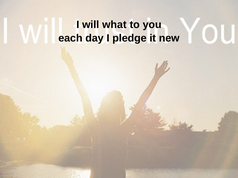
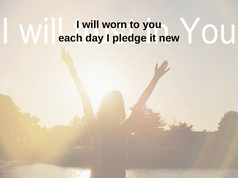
what: what -> worn
